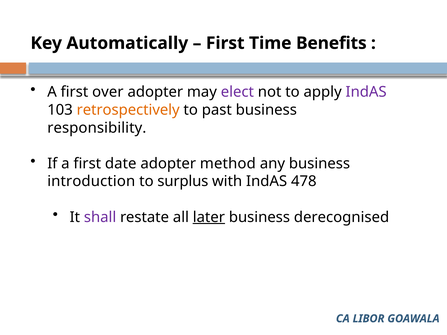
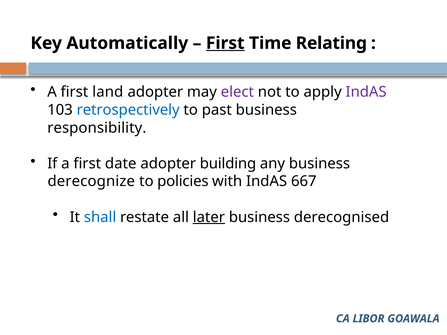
First at (225, 43) underline: none -> present
Benefits: Benefits -> Relating
over: over -> land
retrospectively colour: orange -> blue
method: method -> building
introduction: introduction -> derecognize
surplus: surplus -> policies
478: 478 -> 667
shall colour: purple -> blue
